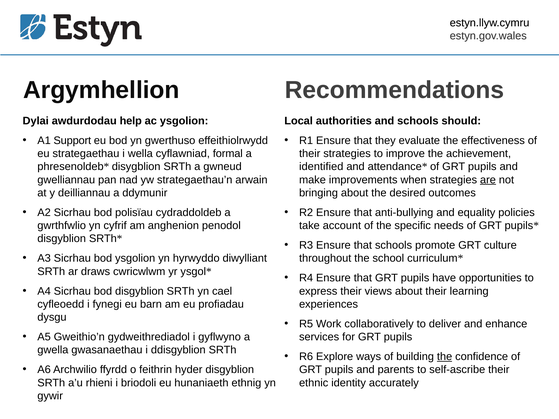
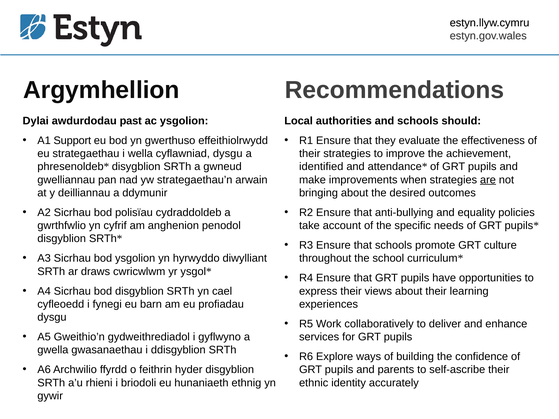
help: help -> past
cyflawniad formal: formal -> dysgu
the at (445, 357) underline: present -> none
